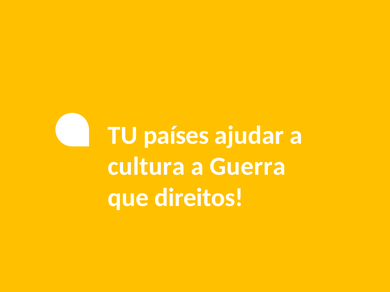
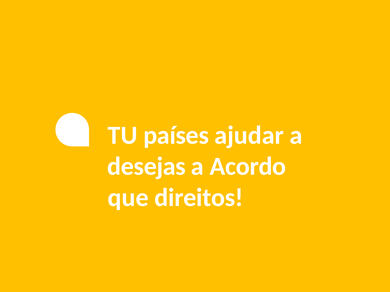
cultura: cultura -> desejas
Guerra: Guerra -> Acordo
